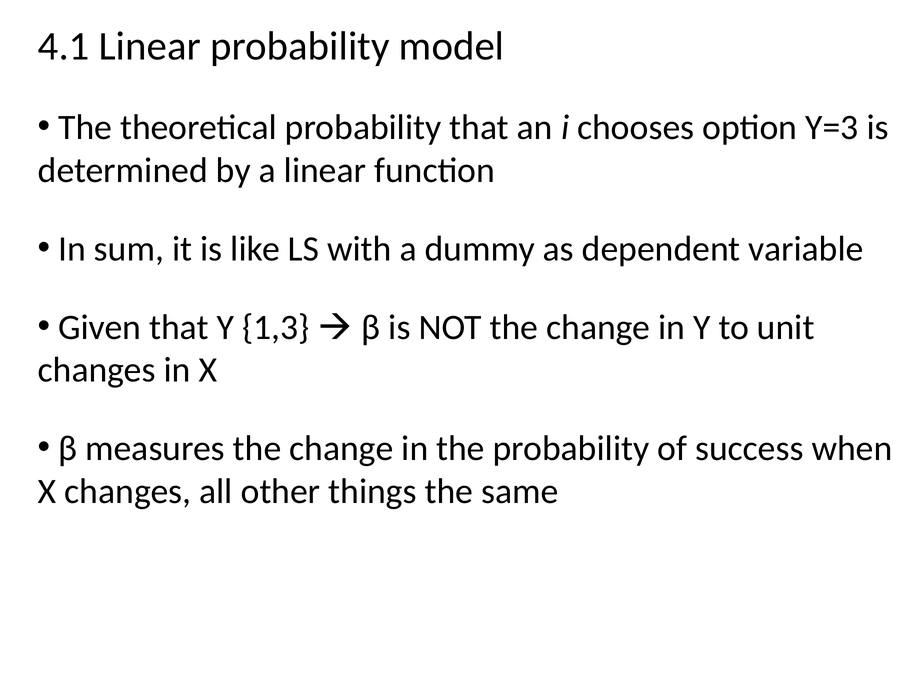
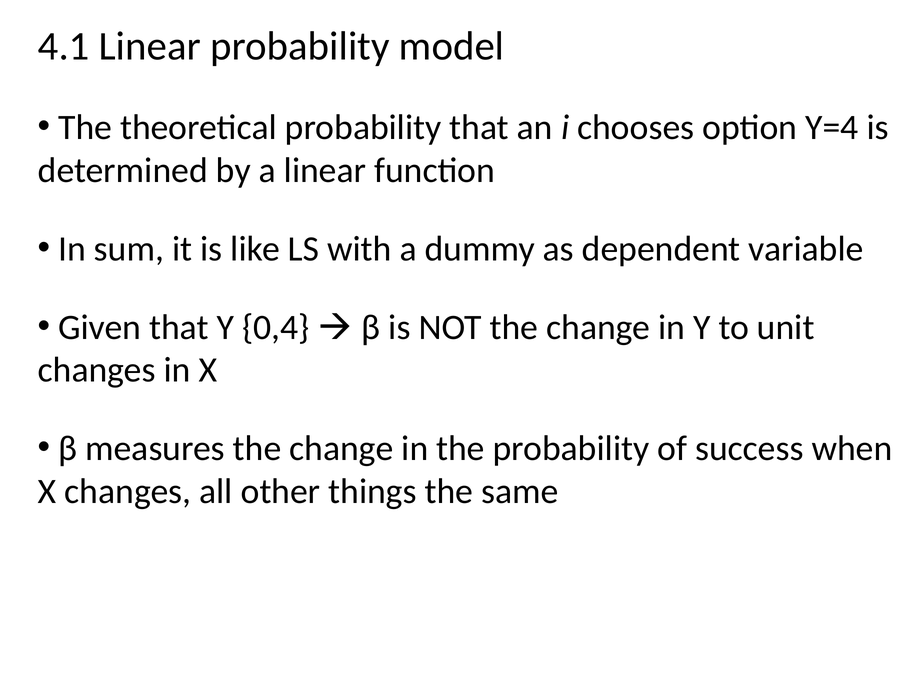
Y=3: Y=3 -> Y=4
1,3: 1,3 -> 0,4
